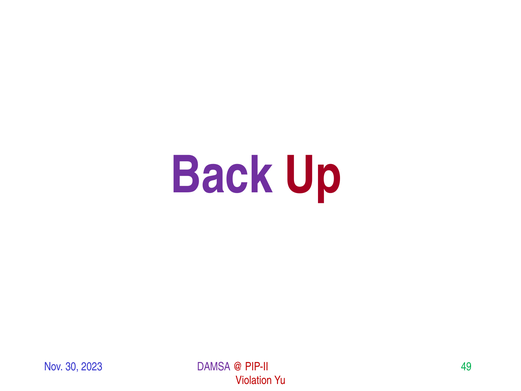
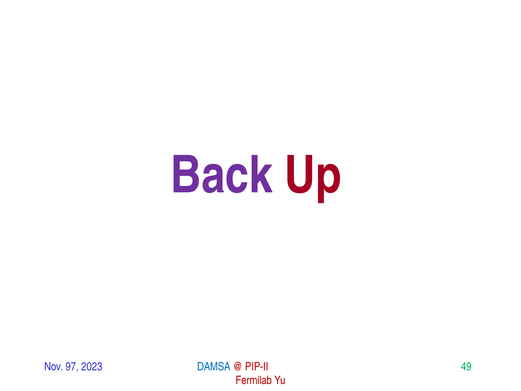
30: 30 -> 97
DAMSA colour: purple -> blue
Violation: Violation -> Fermilab
